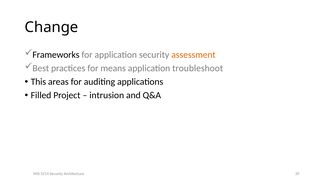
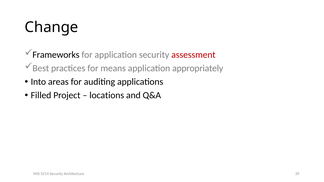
assessment colour: orange -> red
troubleshoot: troubleshoot -> appropriately
This: This -> Into
intrusion: intrusion -> locations
